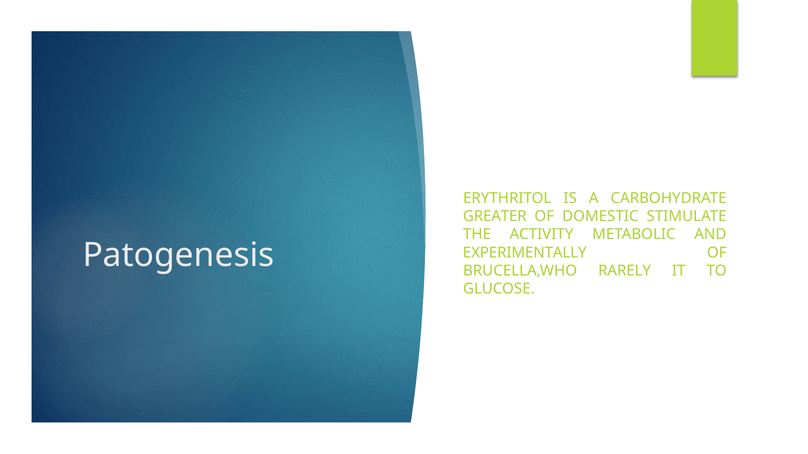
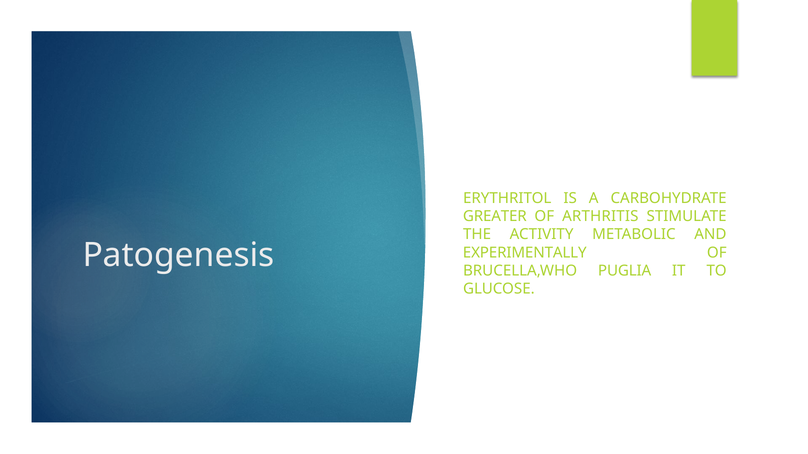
DOMESTIC: DOMESTIC -> ARTHRITIS
RARELY: RARELY -> PUGLIA
